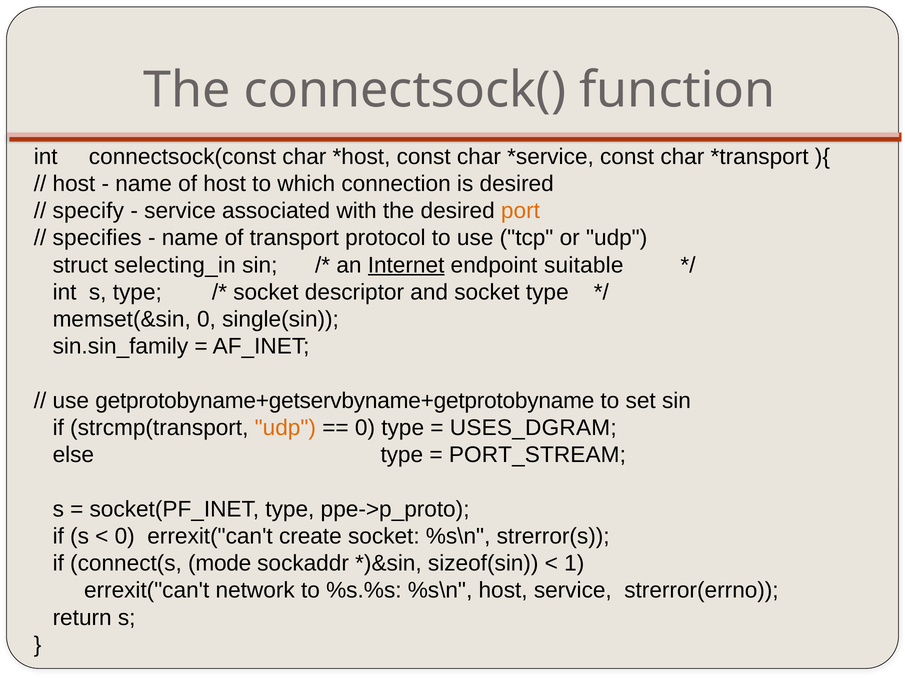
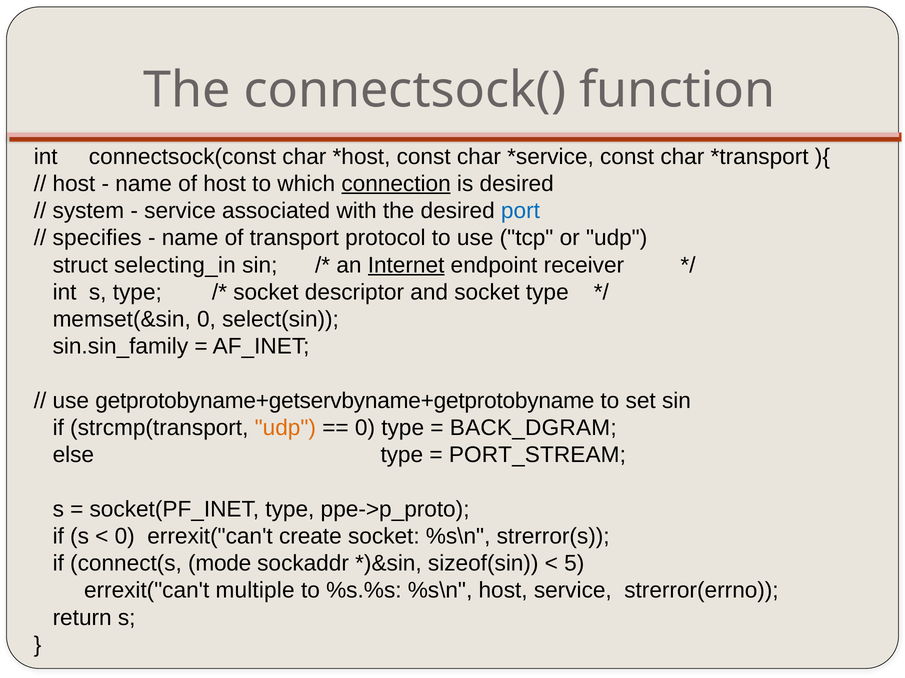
connection underline: none -> present
specify: specify -> system
port colour: orange -> blue
suitable: suitable -> receiver
single(sin: single(sin -> select(sin
USES_DGRAM: USES_DGRAM -> BACK_DGRAM
1: 1 -> 5
network: network -> multiple
